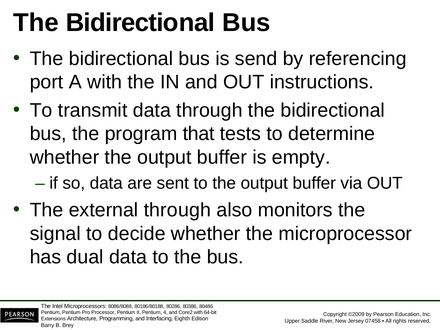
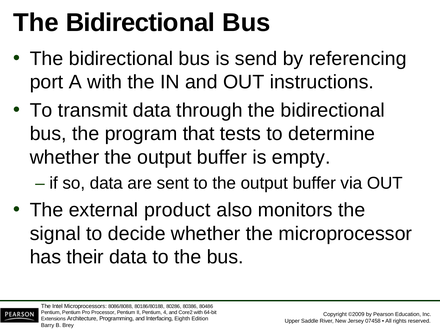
external through: through -> product
dual: dual -> their
